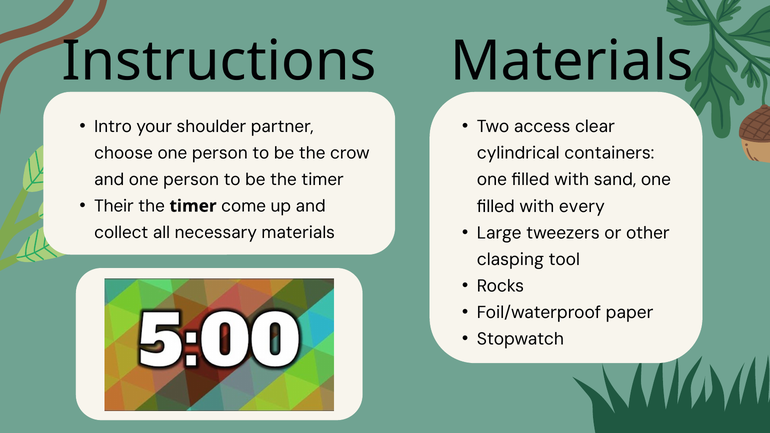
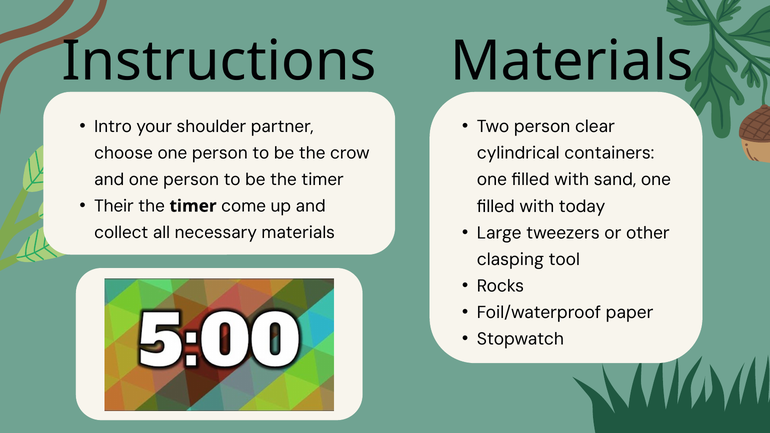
Two access: access -> person
every: every -> today
